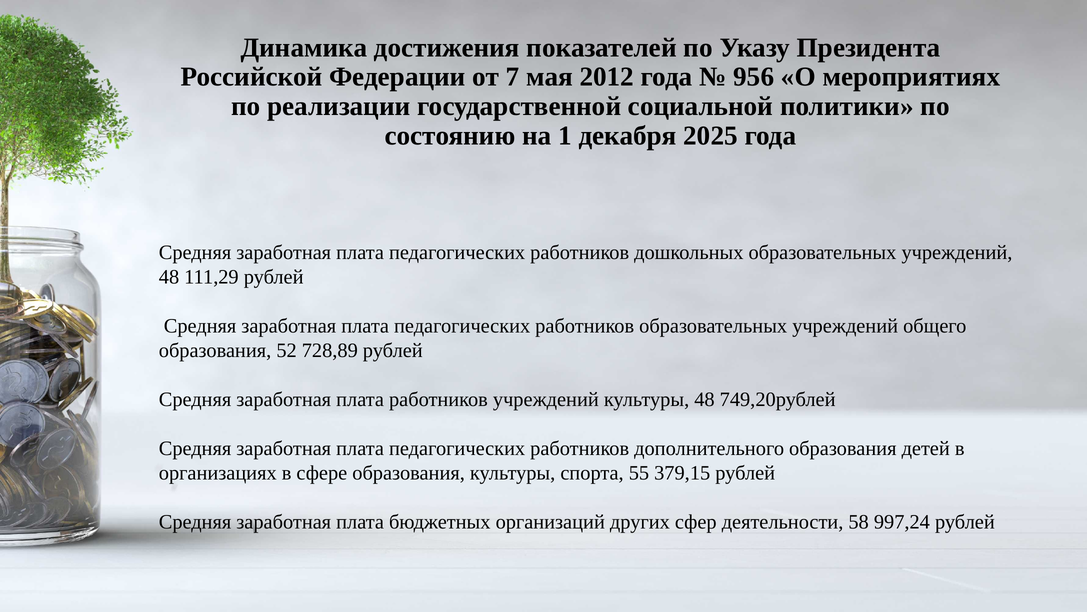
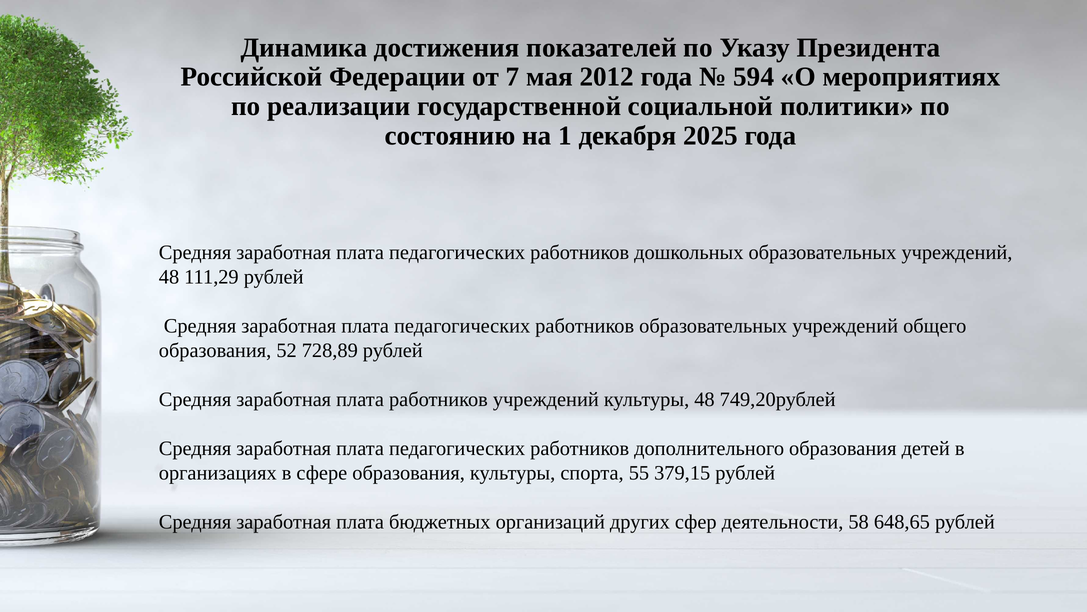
956: 956 -> 594
997,24: 997,24 -> 648,65
